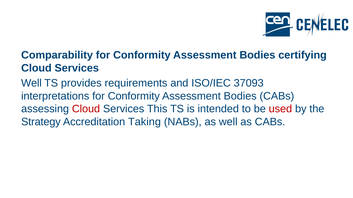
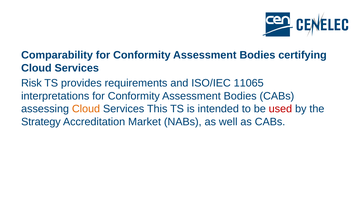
Well at (31, 83): Well -> Risk
37093: 37093 -> 11065
Cloud at (86, 109) colour: red -> orange
Taking: Taking -> Market
